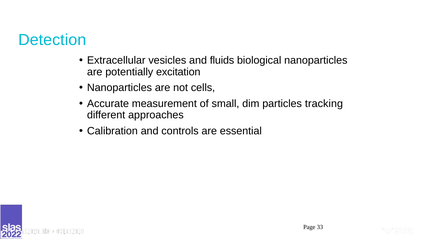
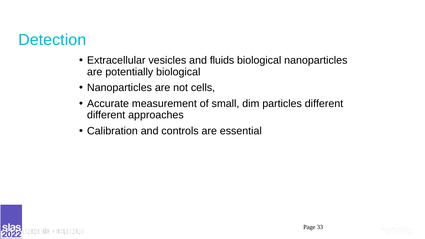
potentially excitation: excitation -> biological
particles tracking: tracking -> different
